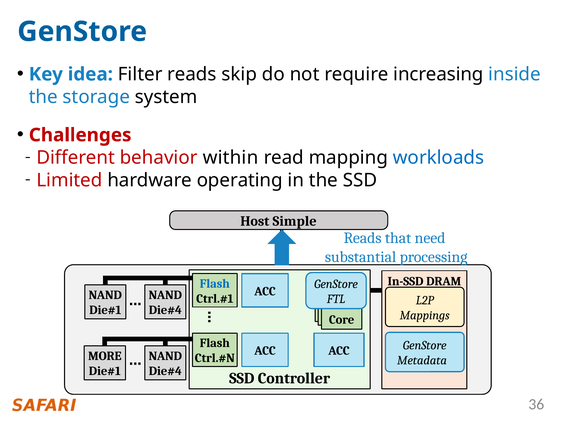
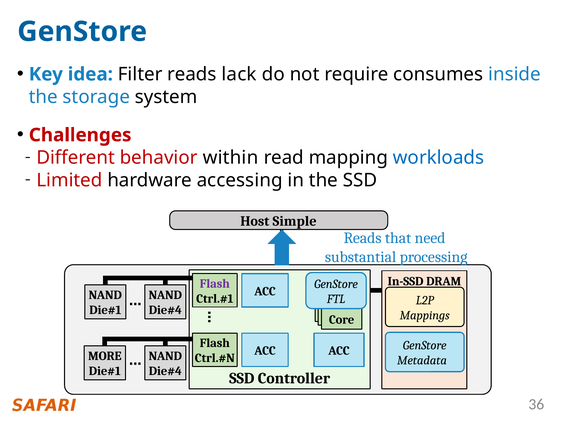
skip: skip -> lack
increasing: increasing -> consumes
operating: operating -> accessing
Flash at (215, 284) colour: blue -> purple
